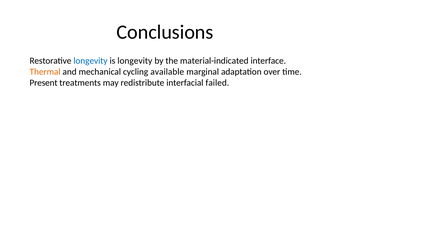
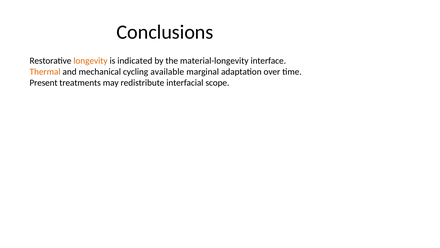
longevity at (90, 61) colour: blue -> orange
is longevity: longevity -> indicated
material-indicated: material-indicated -> material-longevity
failed: failed -> scope
